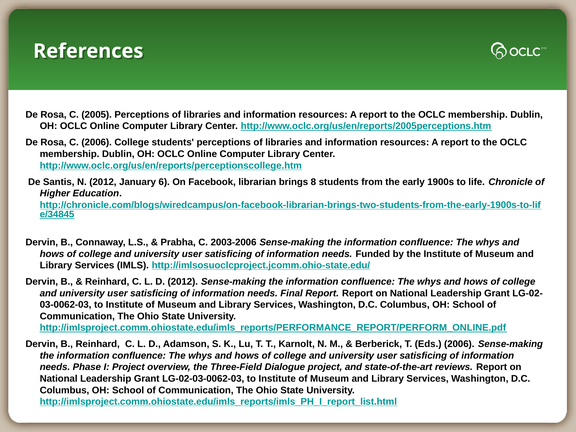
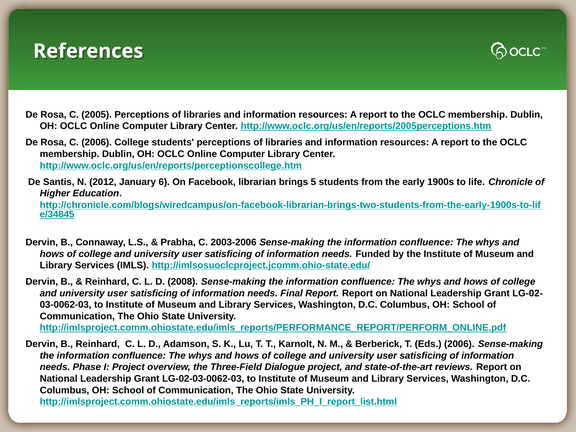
8: 8 -> 5
D 2012: 2012 -> 2008
